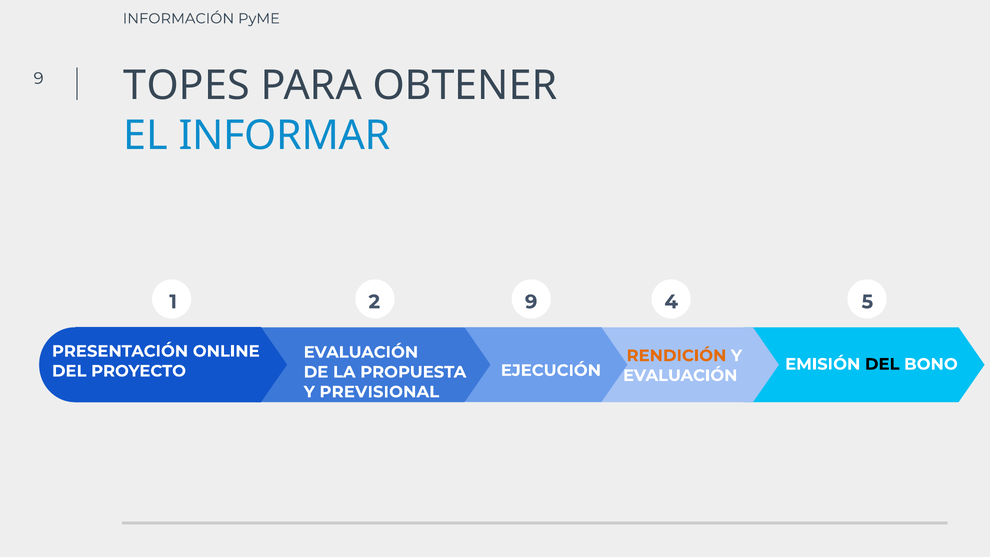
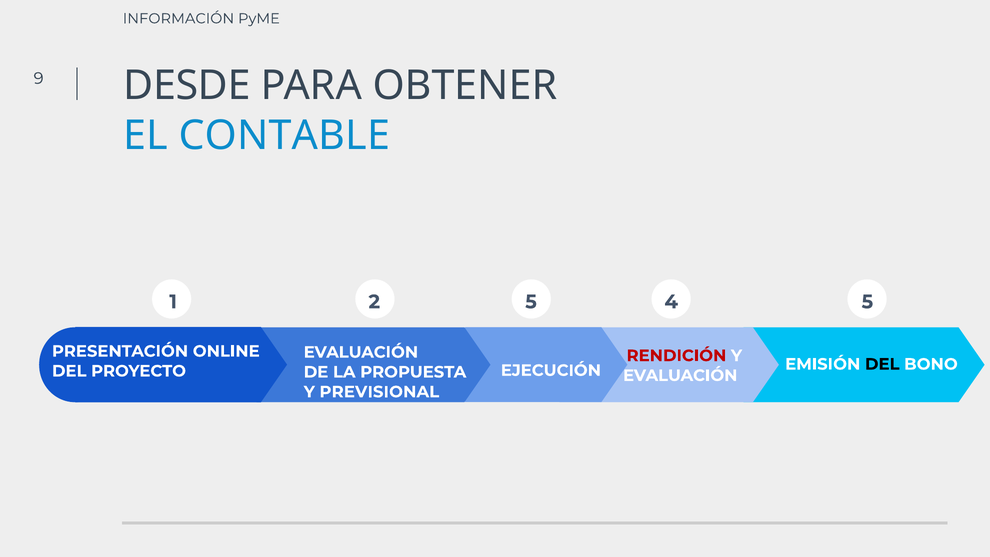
TOPES: TOPES -> DESDE
INFORMAR: INFORMAR -> CONTABLE
2 9: 9 -> 5
RENDICIÓN colour: orange -> red
